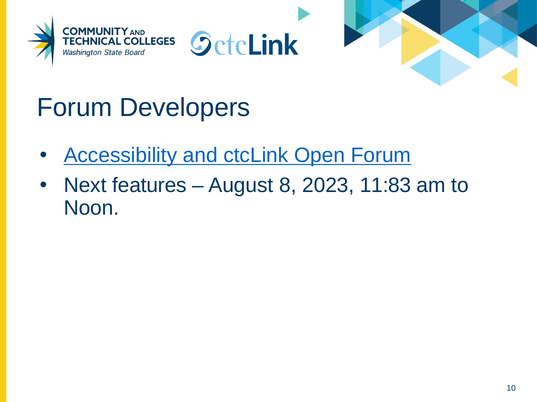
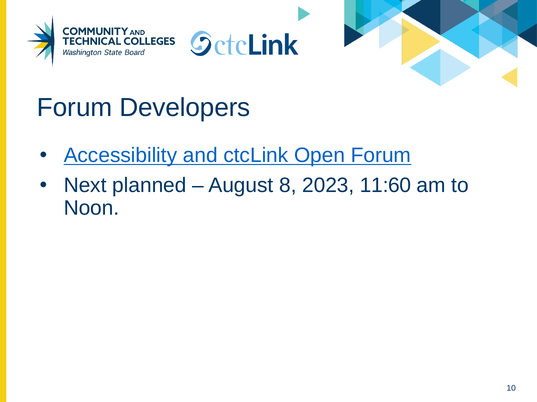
features: features -> planned
11:83: 11:83 -> 11:60
